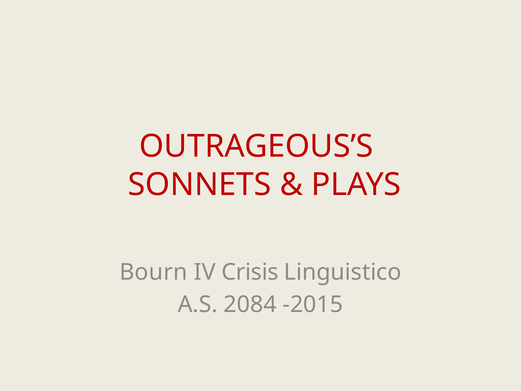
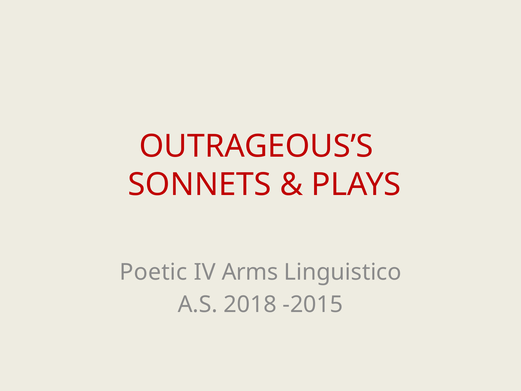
Bourn: Bourn -> Poetic
Crisis: Crisis -> Arms
2084: 2084 -> 2018
